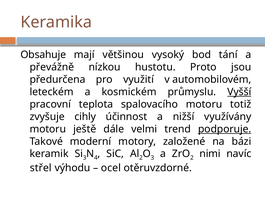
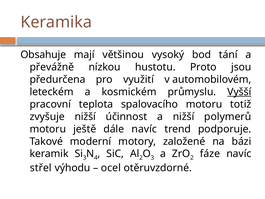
zvyšuje cihly: cihly -> nižší
využívány: využívány -> polymerů
dále velmi: velmi -> navíc
podporuje underline: present -> none
nimi: nimi -> fáze
